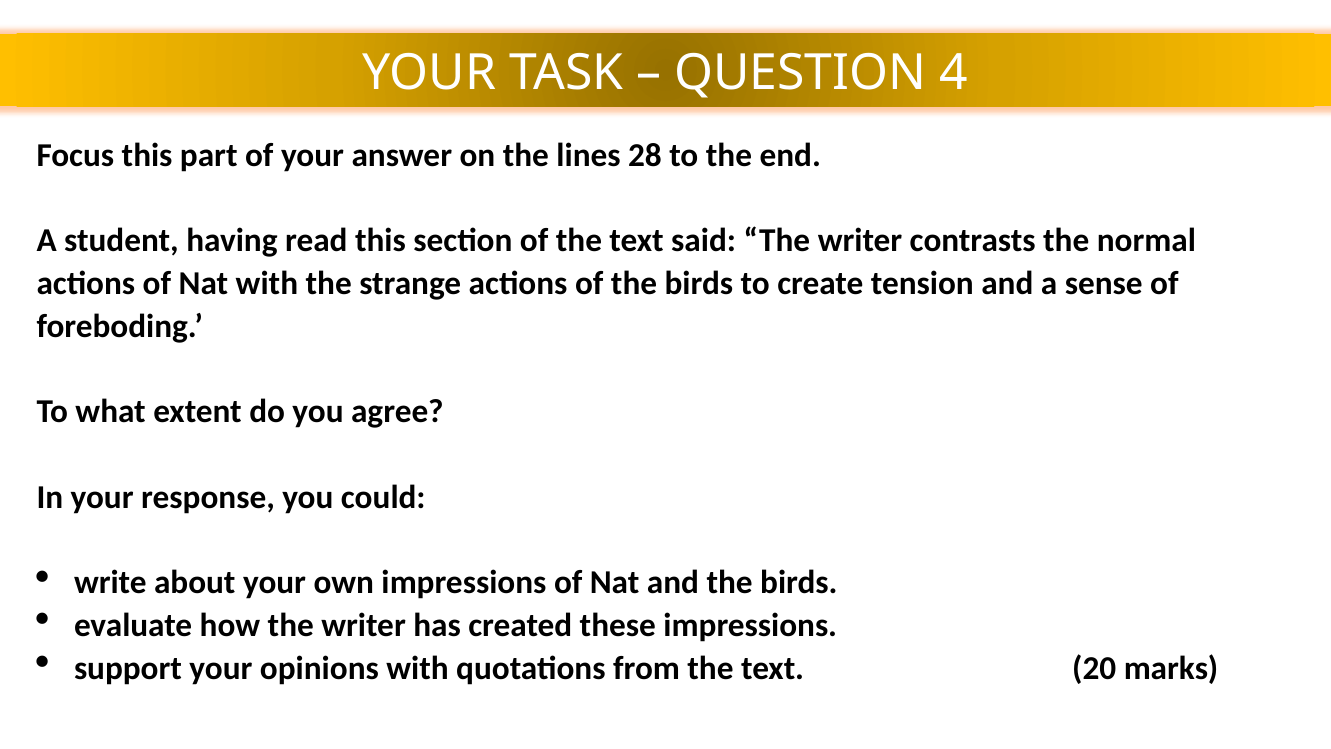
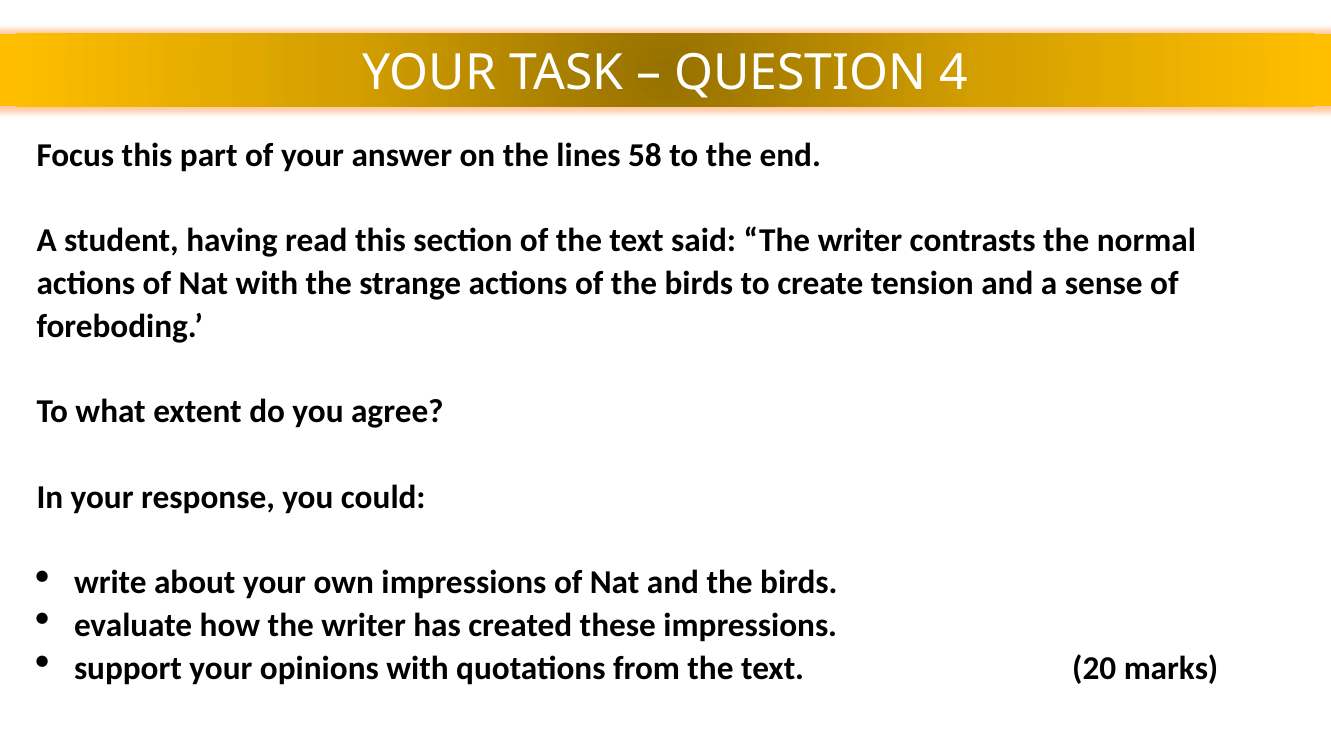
28: 28 -> 58
